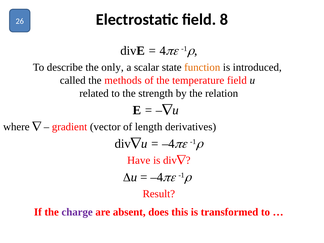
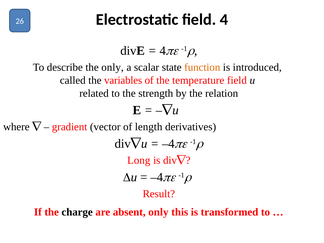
field 8: 8 -> 4
methods: methods -> variables
Have: Have -> Long
charge colour: purple -> black
absent does: does -> only
